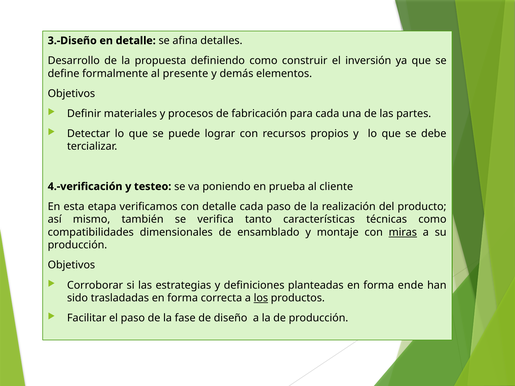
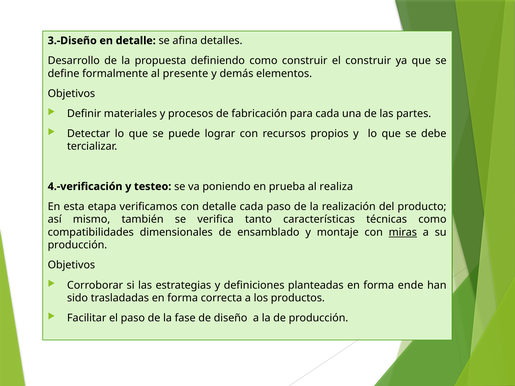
el inversión: inversión -> construir
cliente: cliente -> realiza
los underline: present -> none
